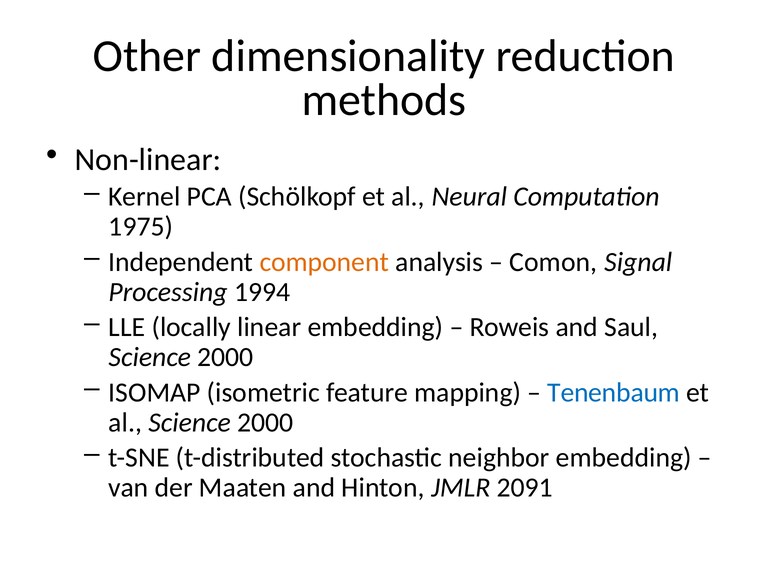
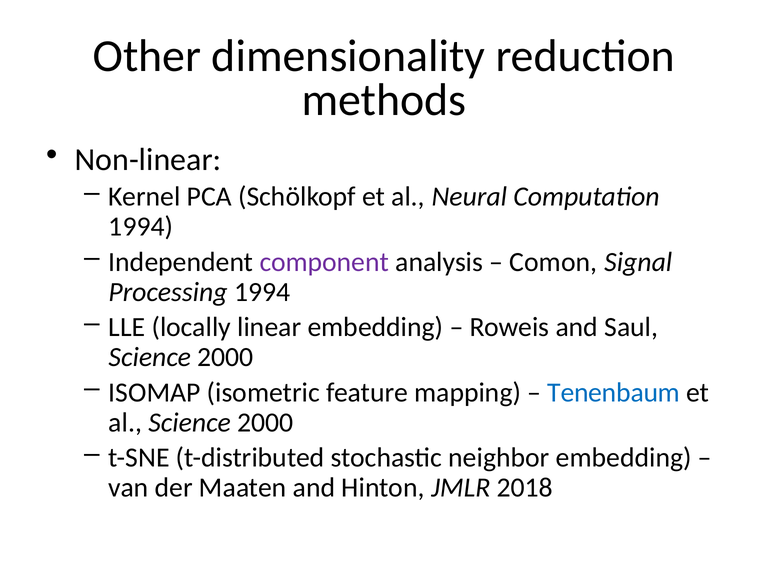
1975 at (141, 227): 1975 -> 1994
component colour: orange -> purple
2091: 2091 -> 2018
